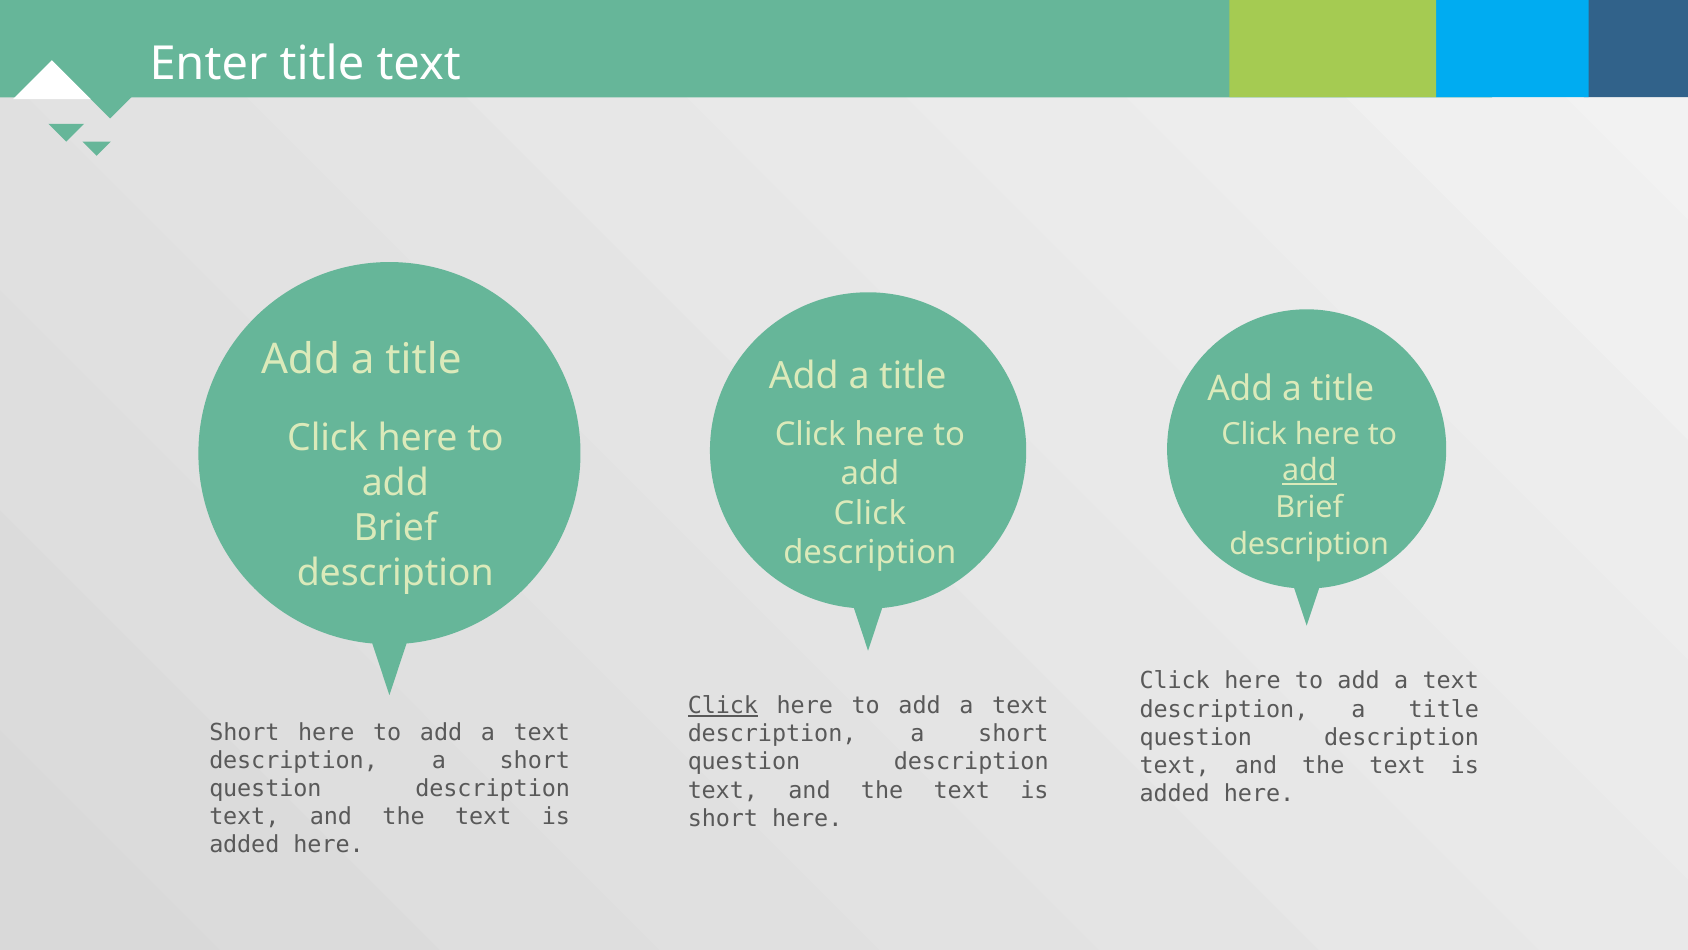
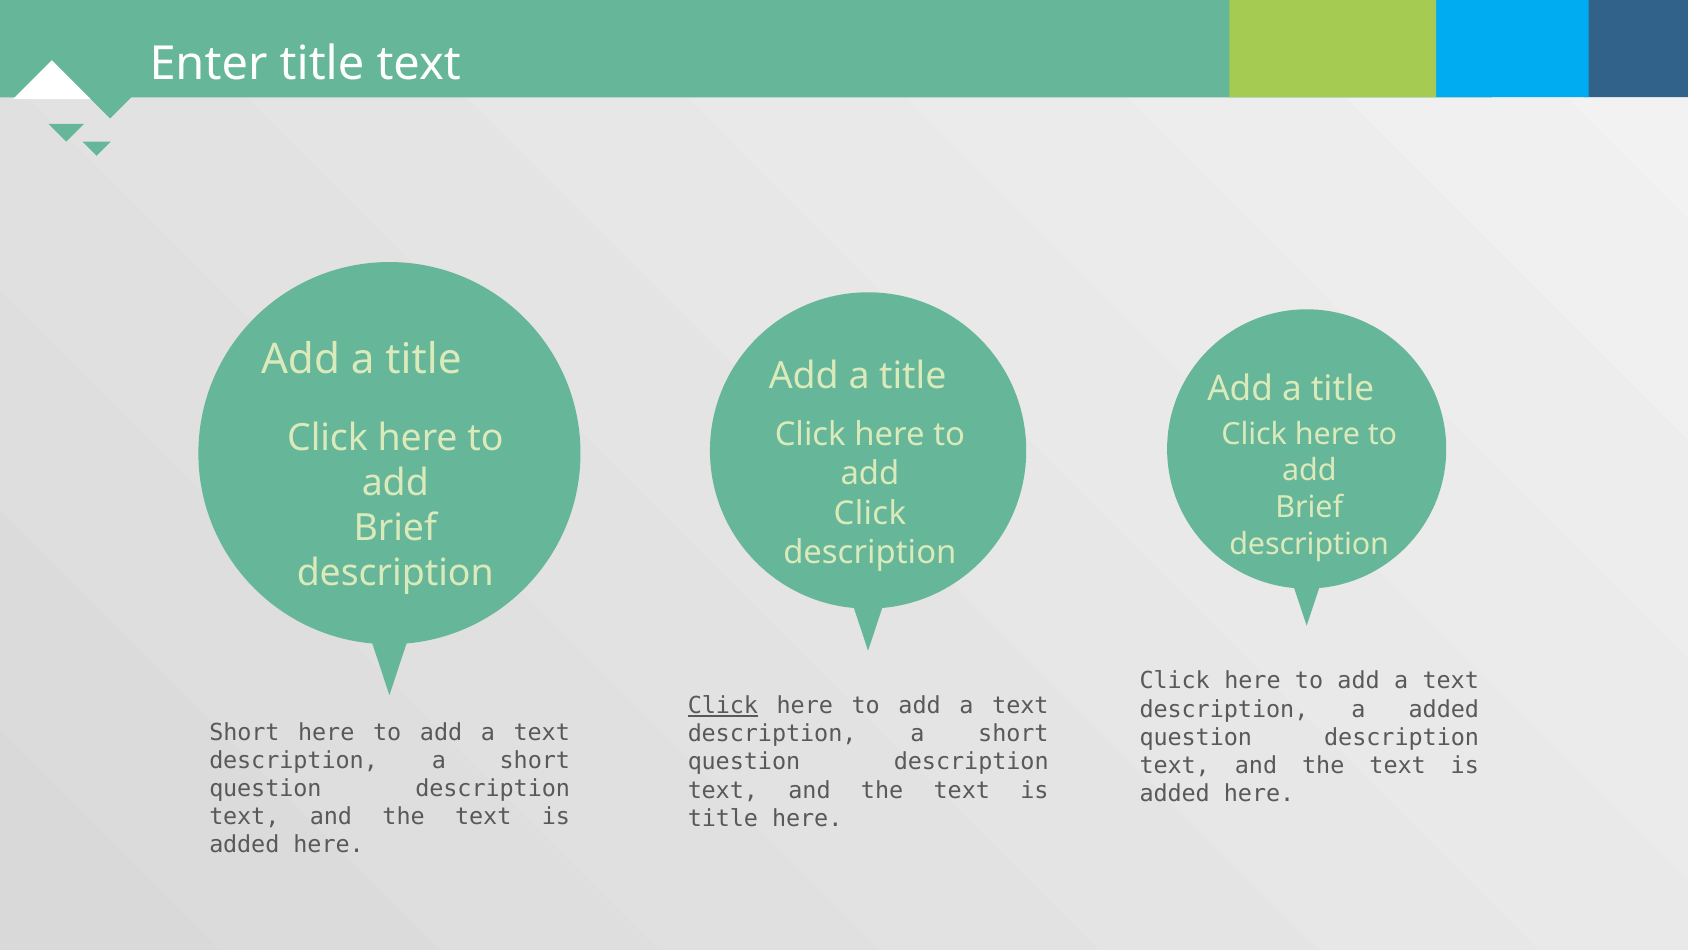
add at (1309, 471) underline: present -> none
description a title: title -> added
short at (723, 818): short -> title
